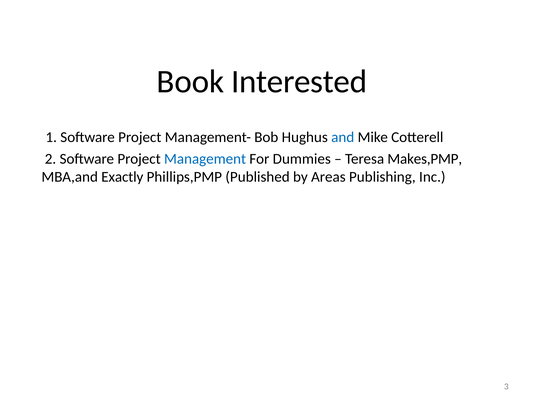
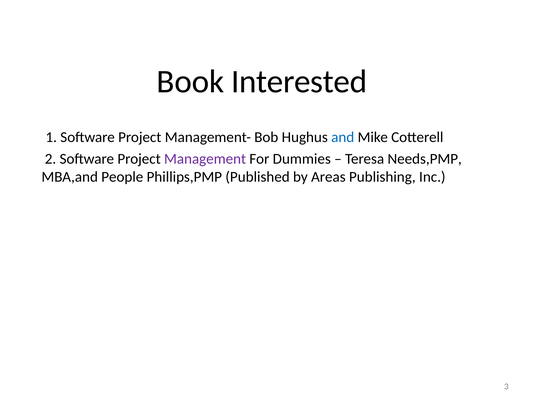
Management colour: blue -> purple
Makes,PMP: Makes,PMP -> Needs,PMP
Exactly: Exactly -> People
